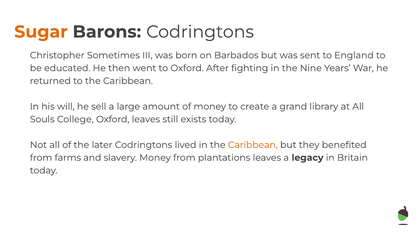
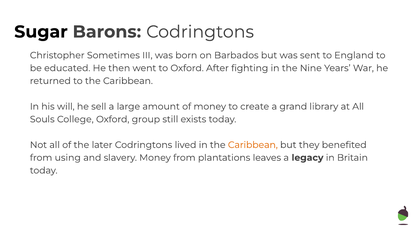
Sugar colour: orange -> black
Oxford leaves: leaves -> group
farms: farms -> using
